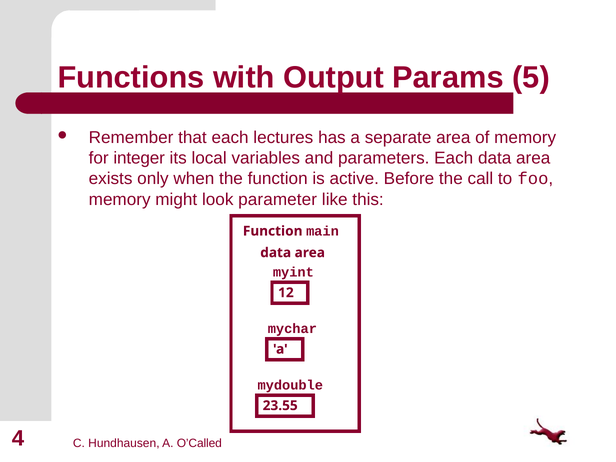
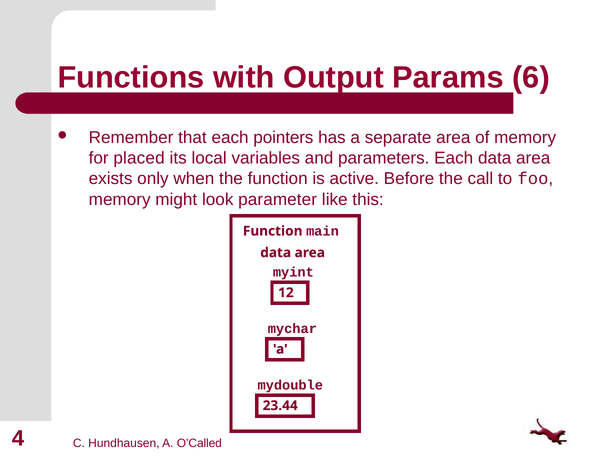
5: 5 -> 6
lectures: lectures -> pointers
integer: integer -> placed
23.55: 23.55 -> 23.44
